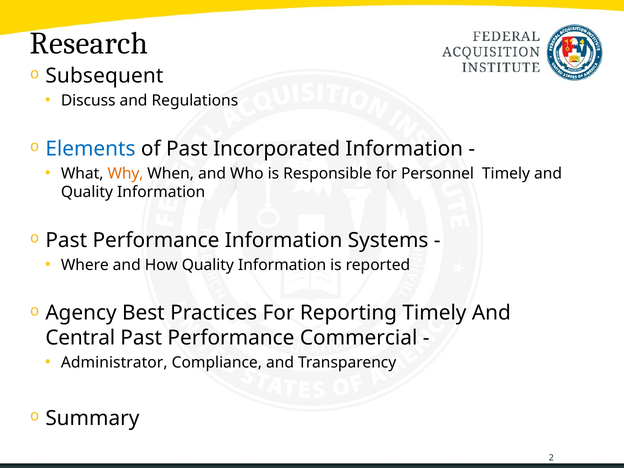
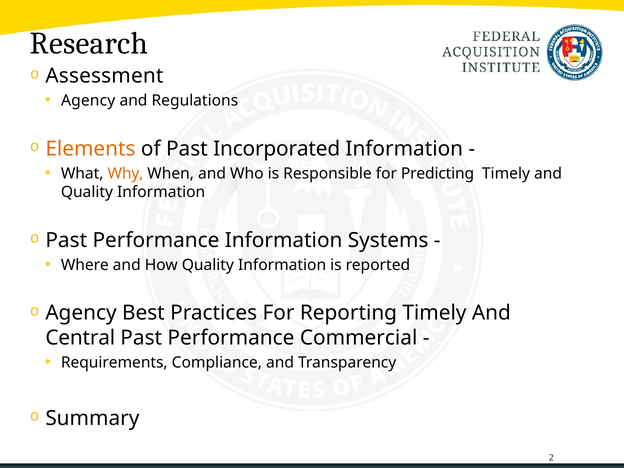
Subsequent: Subsequent -> Assessment
Discuss at (88, 101): Discuss -> Agency
Elements colour: blue -> orange
Personnel: Personnel -> Predicting
Administrator: Administrator -> Requirements
